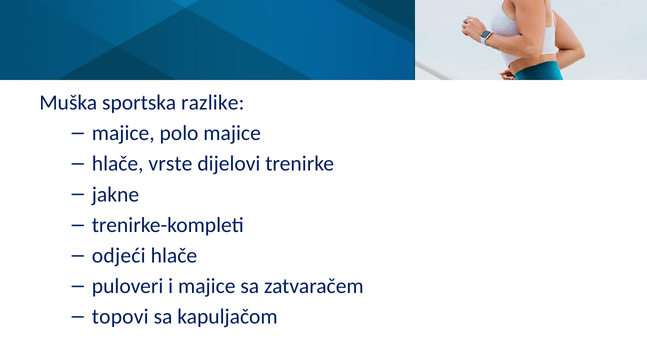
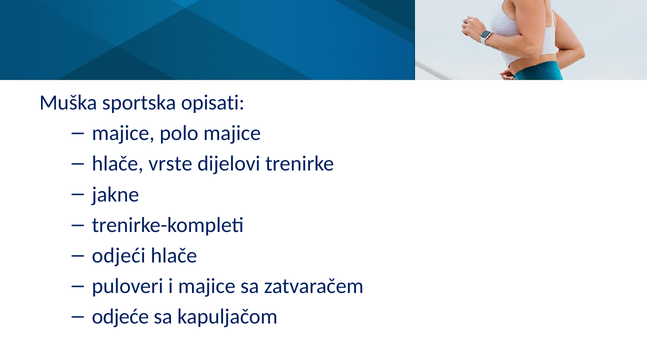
razlike: razlike -> opisati
topovi: topovi -> odjeće
